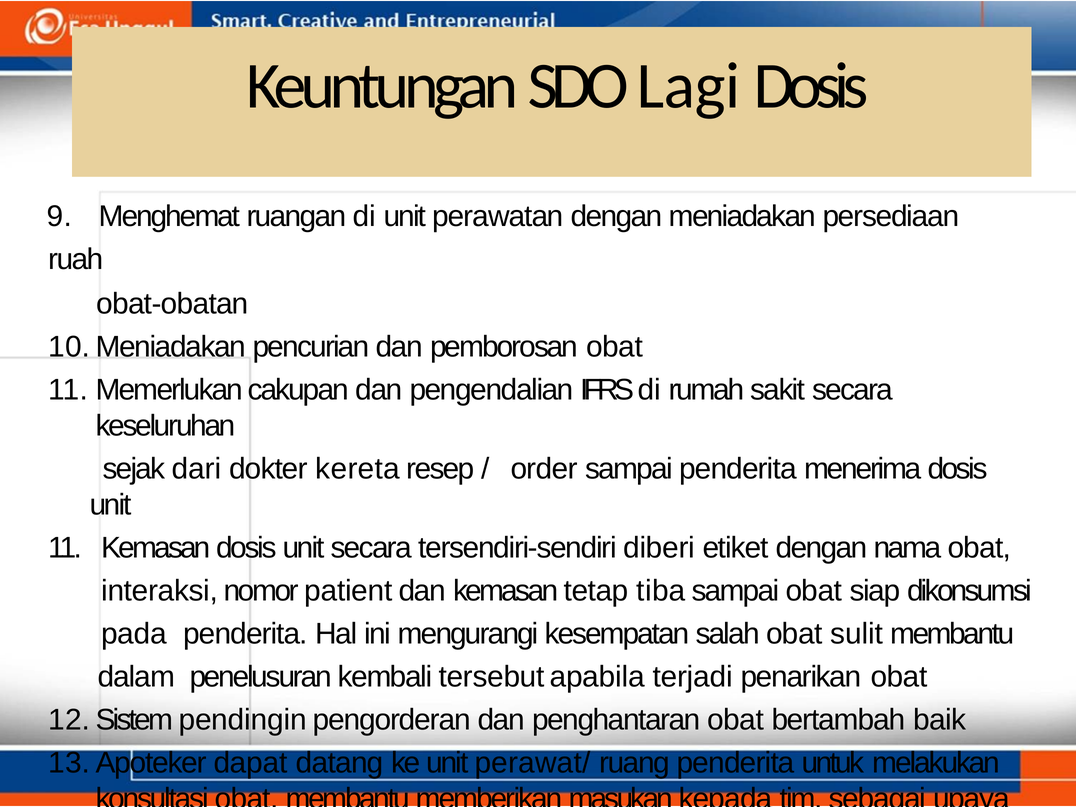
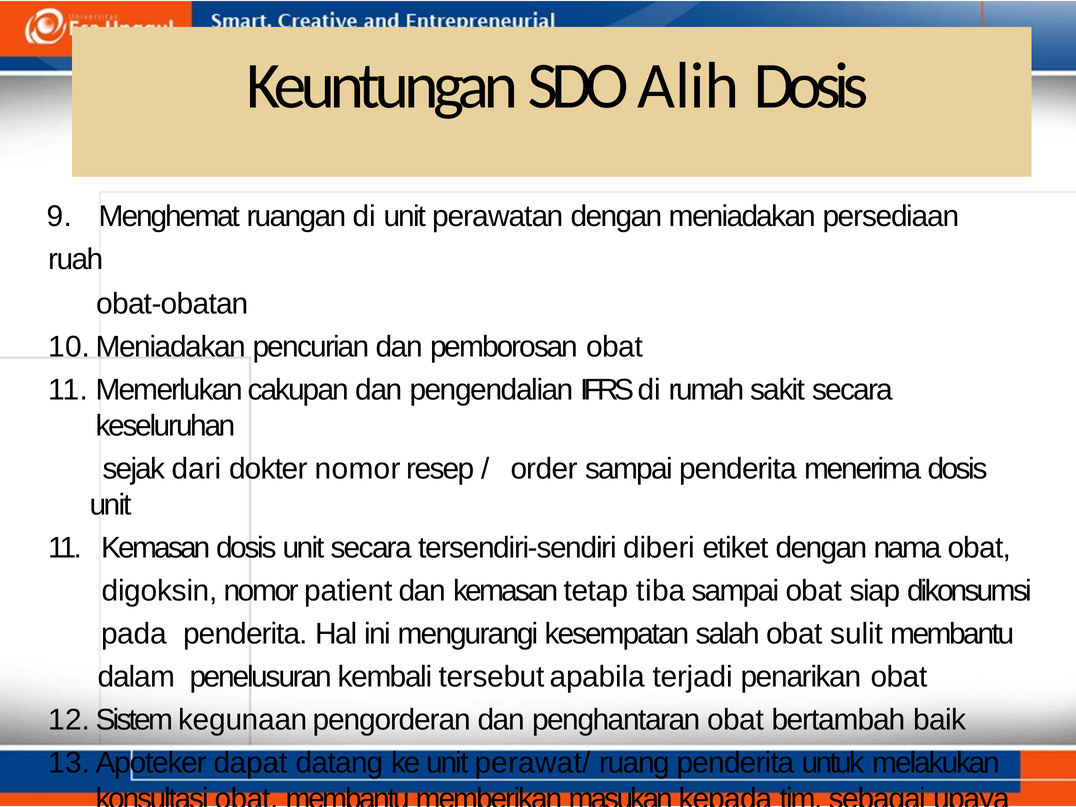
SDO Lagi: Lagi -> Alih
dokter kereta: kereta -> nomor
interaksi: interaksi -> digoksin
pendingin: pendingin -> kegunaan
